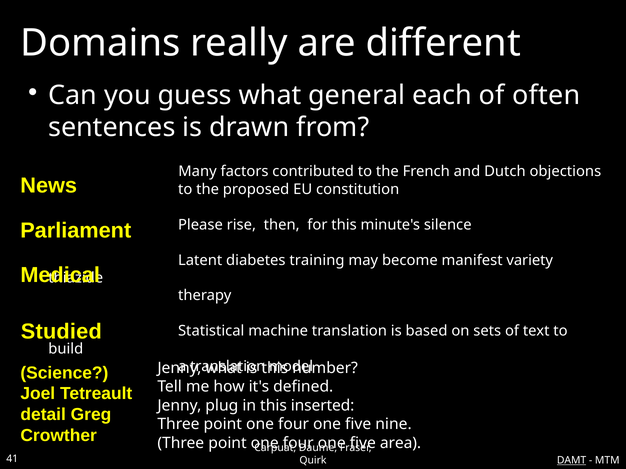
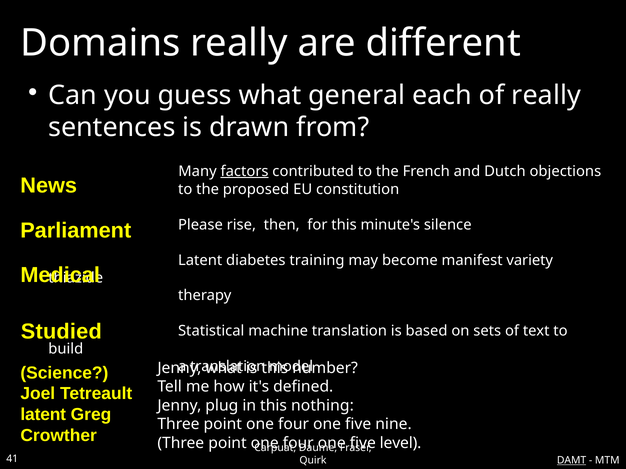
of often: often -> really
factors underline: none -> present
inserted: inserted -> nothing
detail at (43, 415): detail -> latent
area: area -> level
